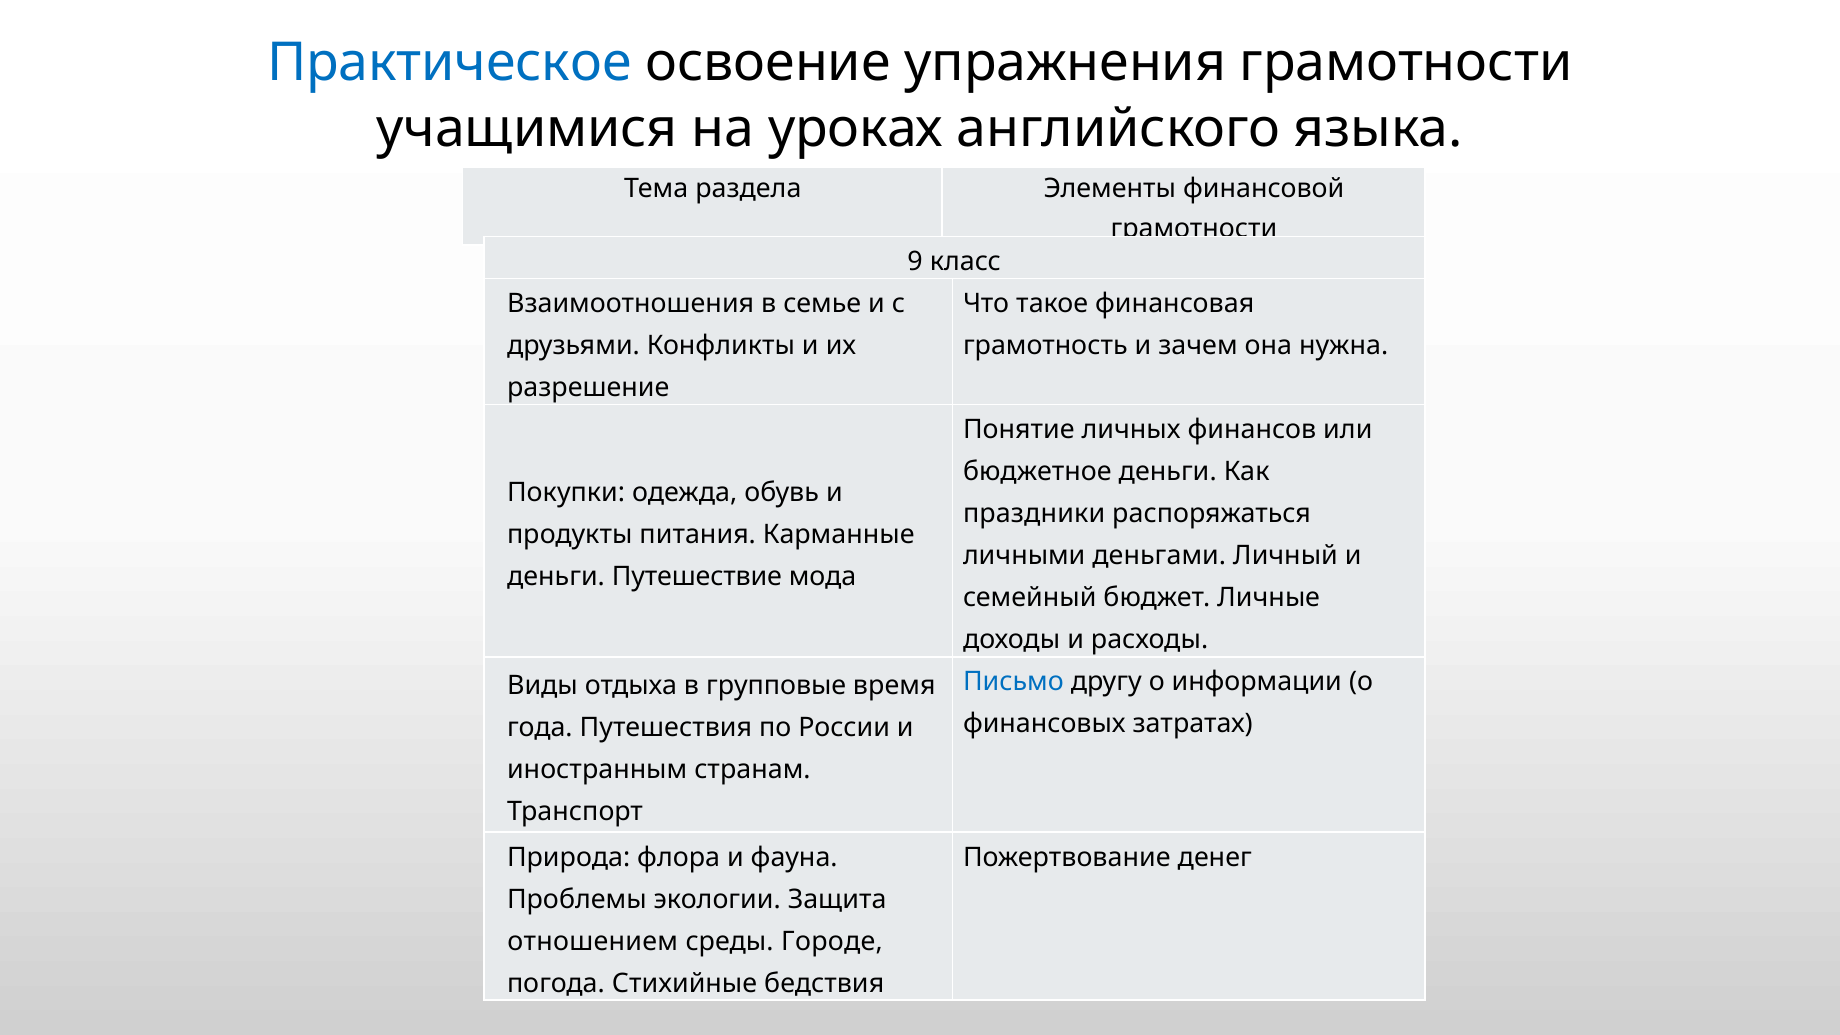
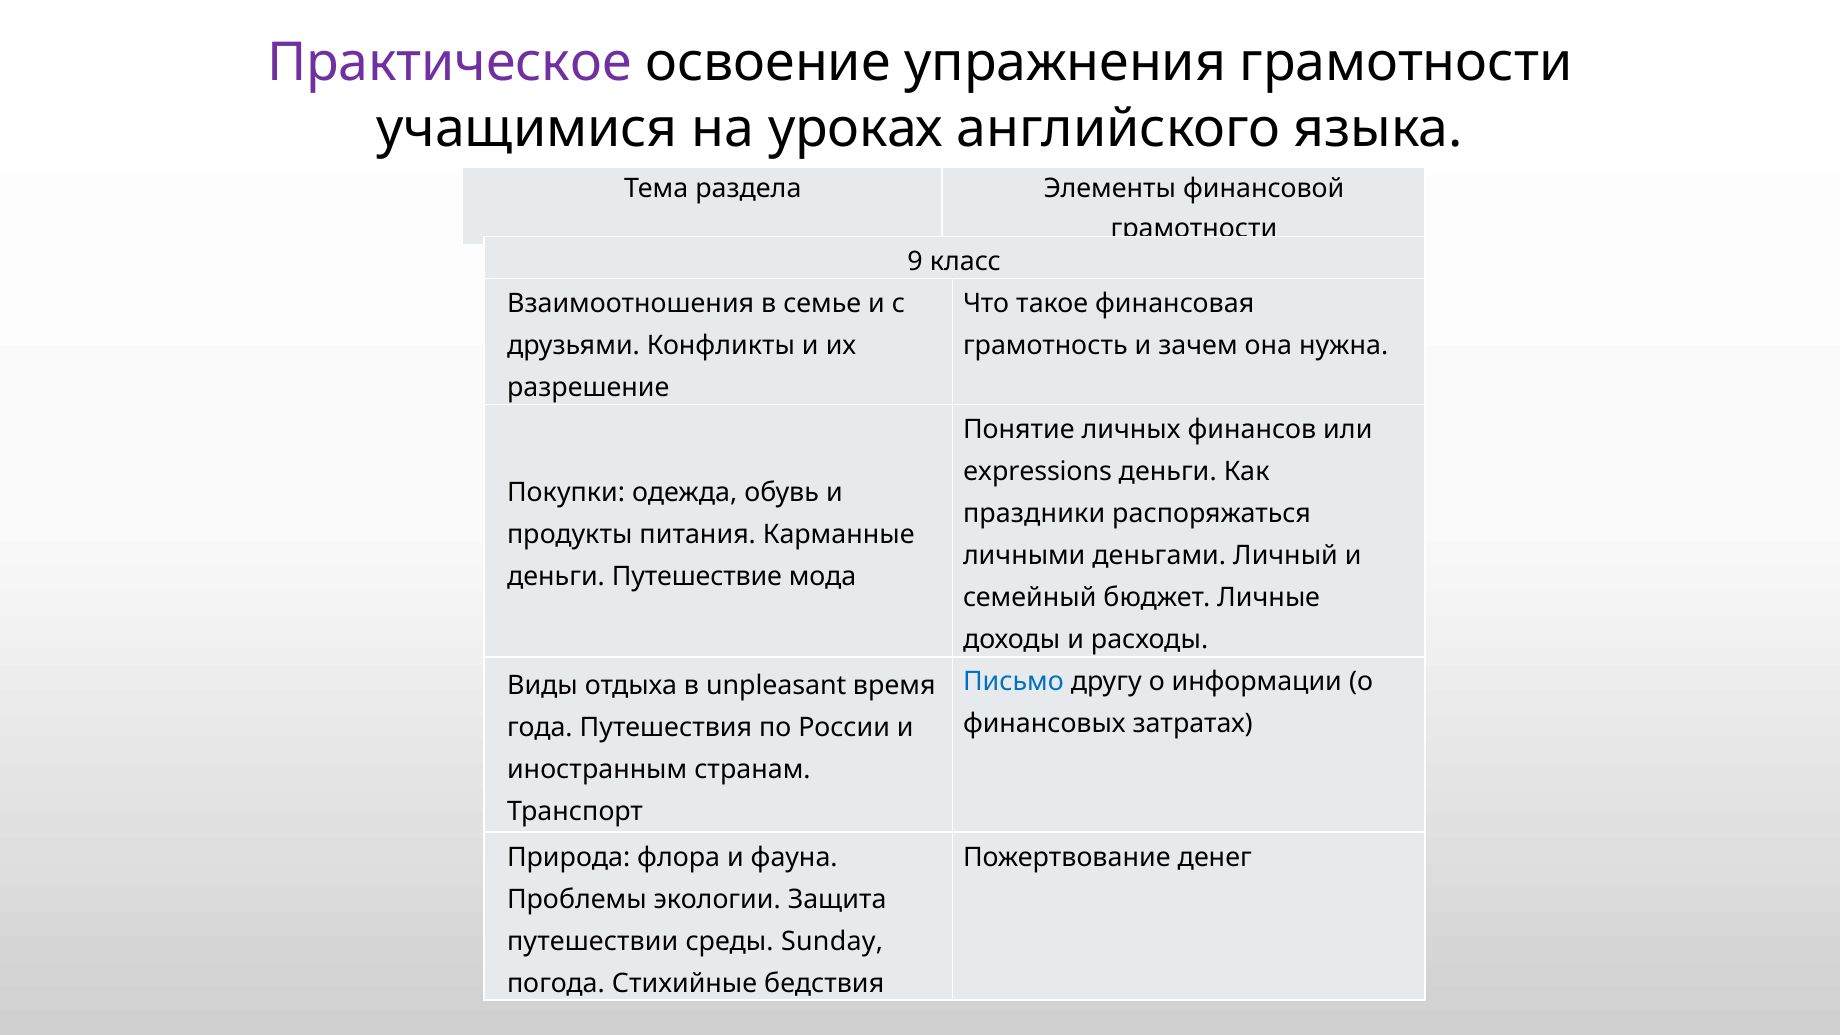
Практическое colour: blue -> purple
бюджетное: бюджетное -> expressions
групповые: групповые -> unpleasant
отношением: отношением -> путешествии
Городе: Городе -> Sunday
